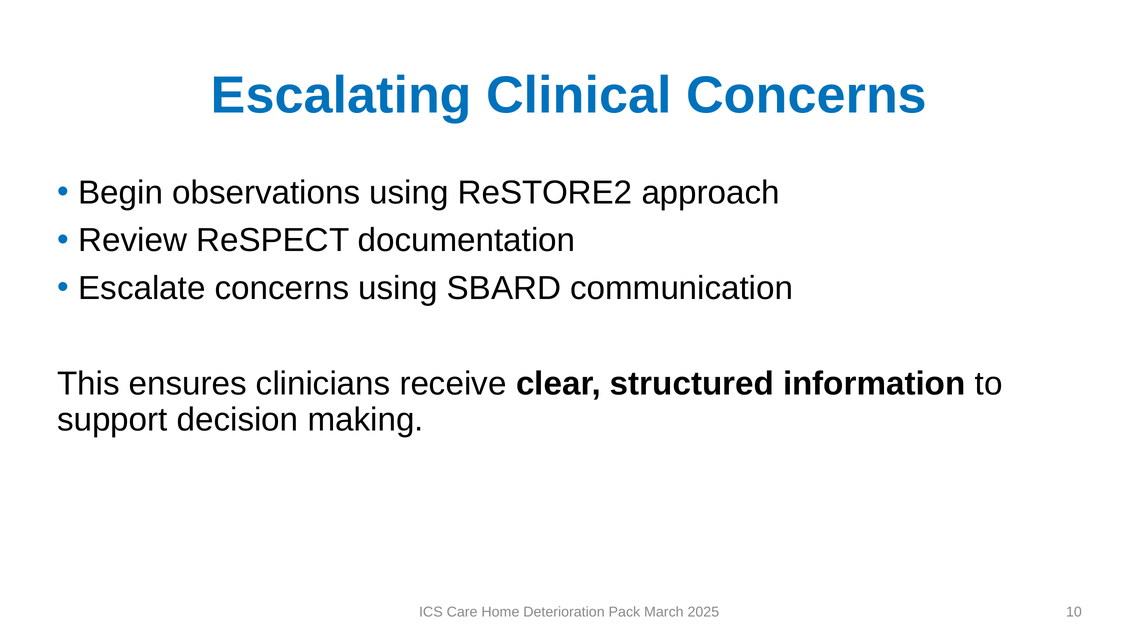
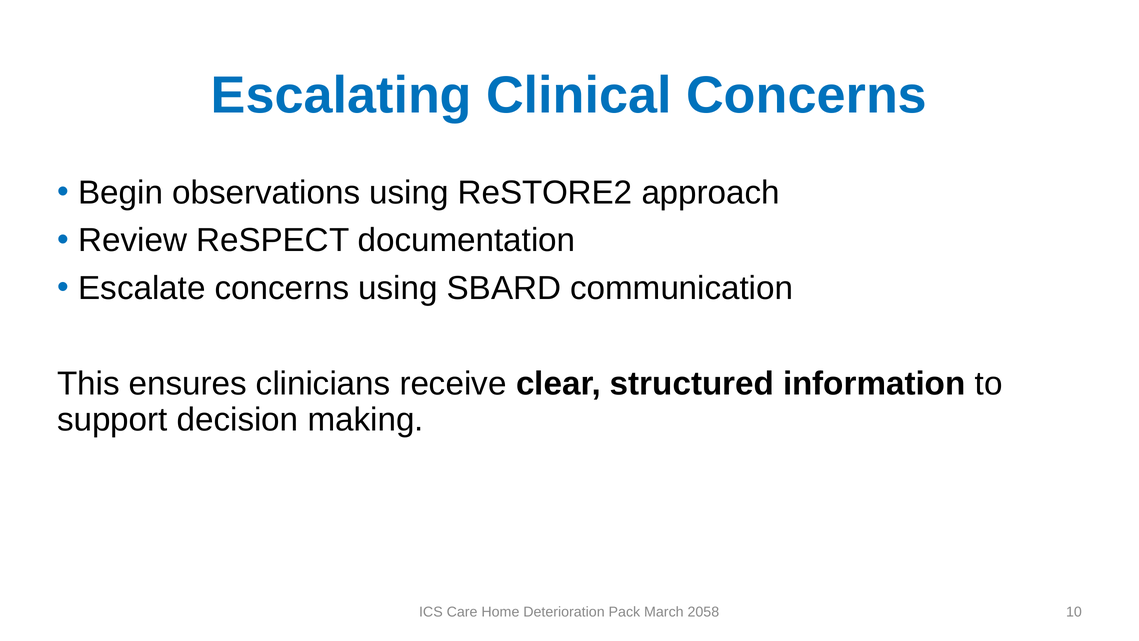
2025: 2025 -> 2058
